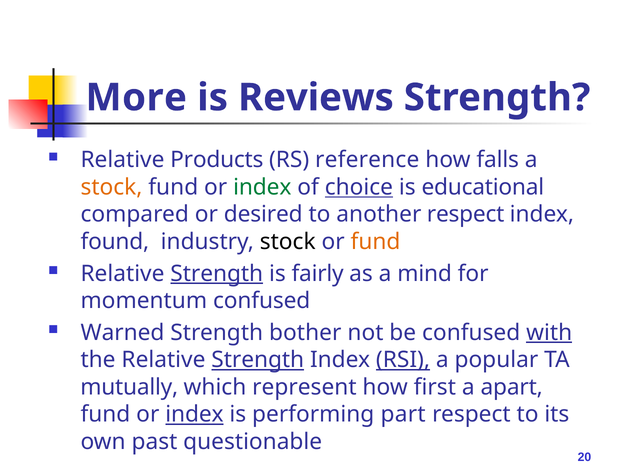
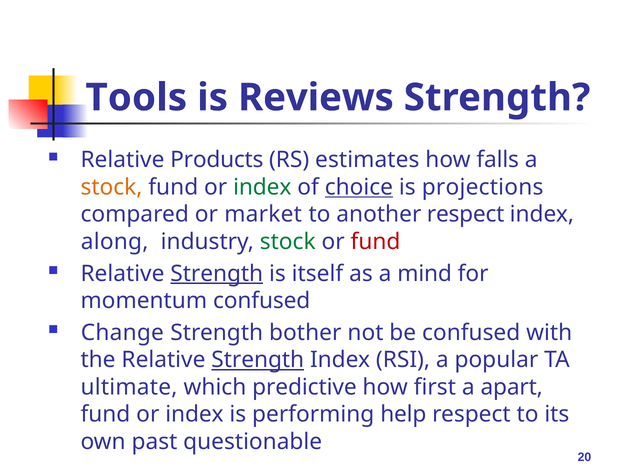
More: More -> Tools
reference: reference -> estimates
educational: educational -> projections
desired: desired -> market
found: found -> along
stock at (288, 242) colour: black -> green
fund at (376, 242) colour: orange -> red
fairly: fairly -> itself
Warned: Warned -> Change
with underline: present -> none
RSI underline: present -> none
mutually: mutually -> ultimate
represent: represent -> predictive
index at (194, 414) underline: present -> none
part: part -> help
